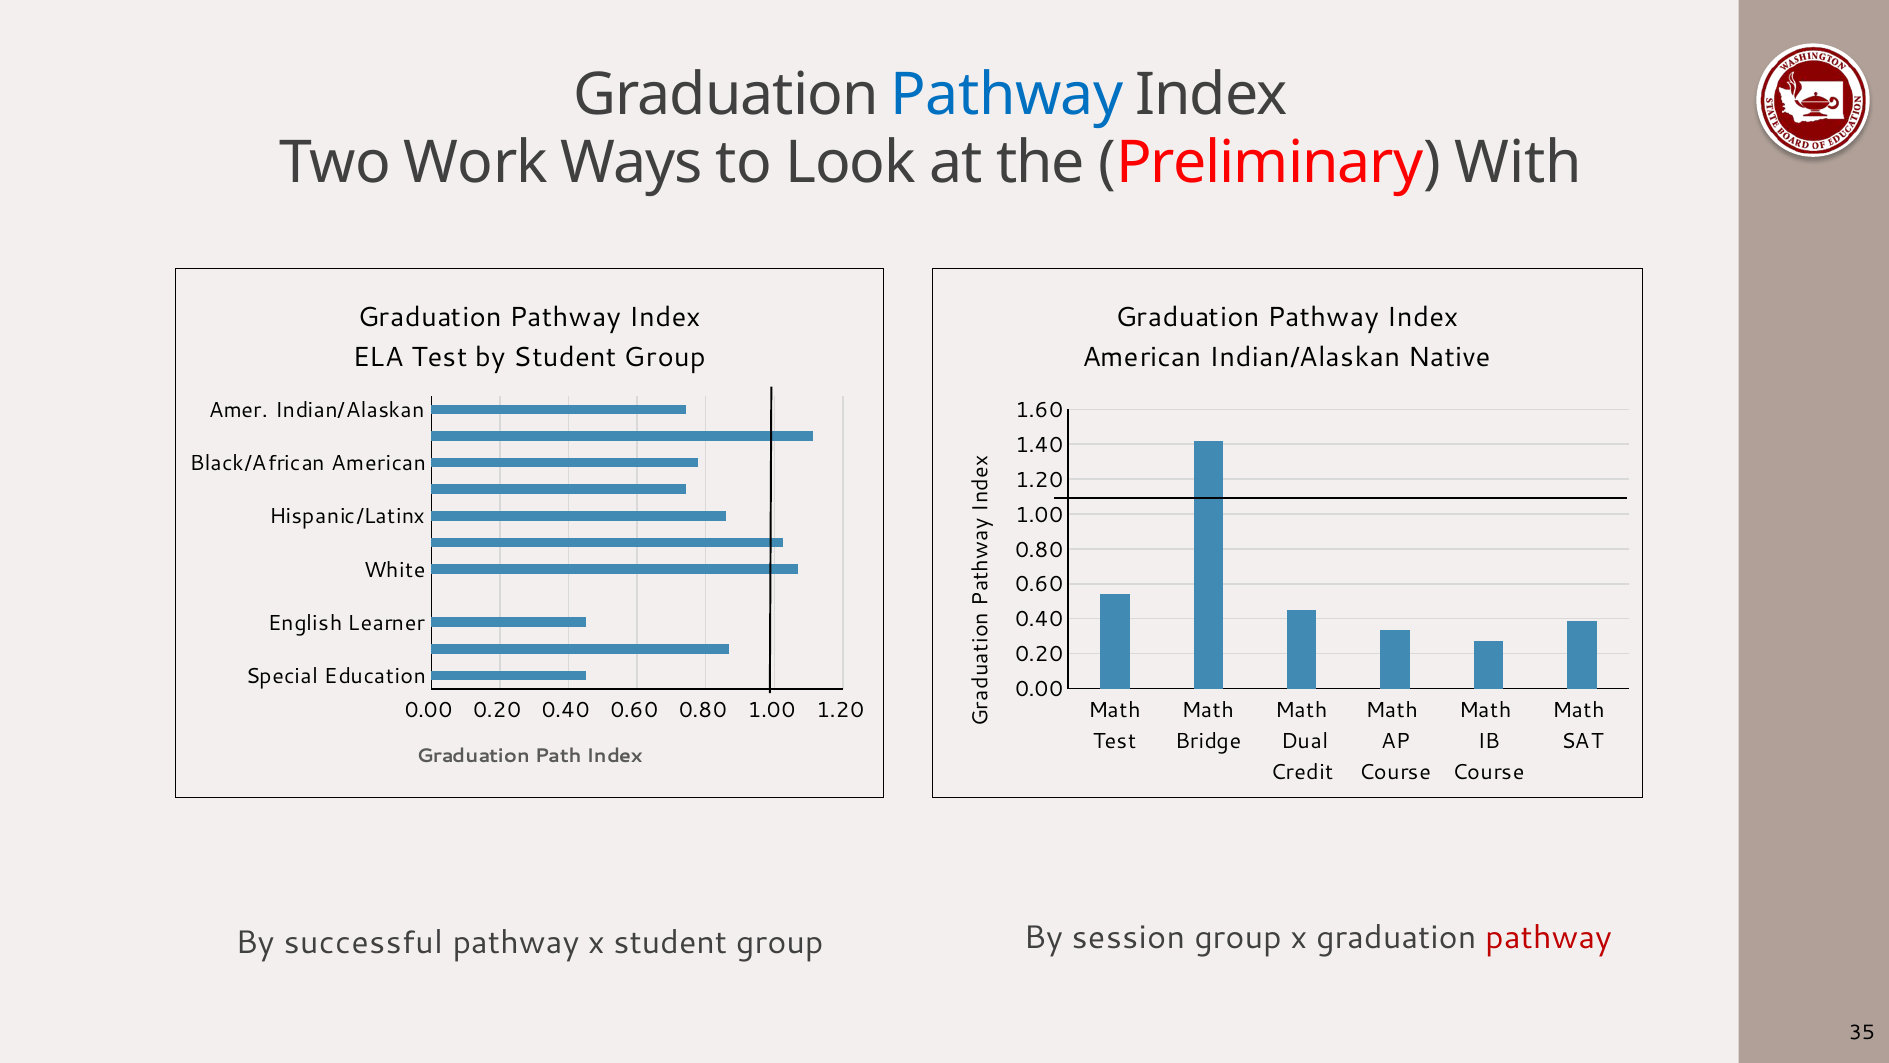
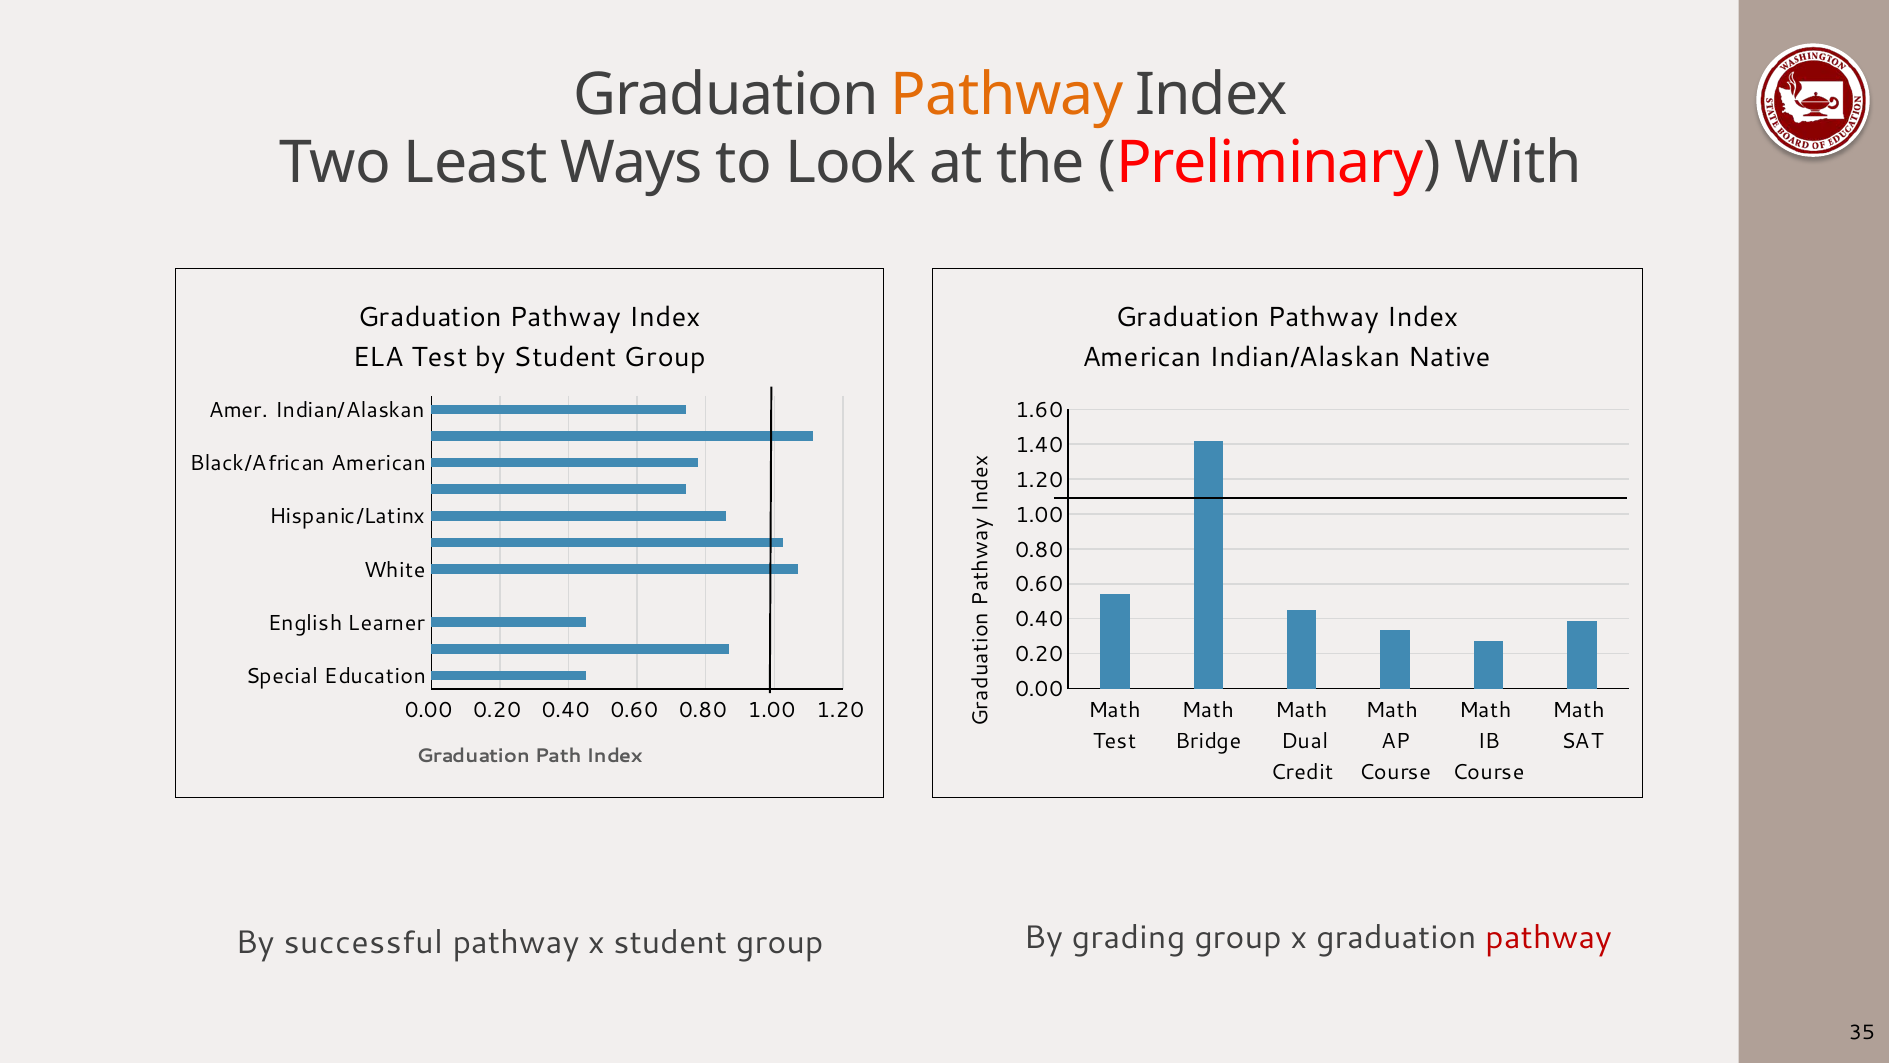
Pathway at (1007, 95) colour: blue -> orange
Work: Work -> Least
session: session -> grading
